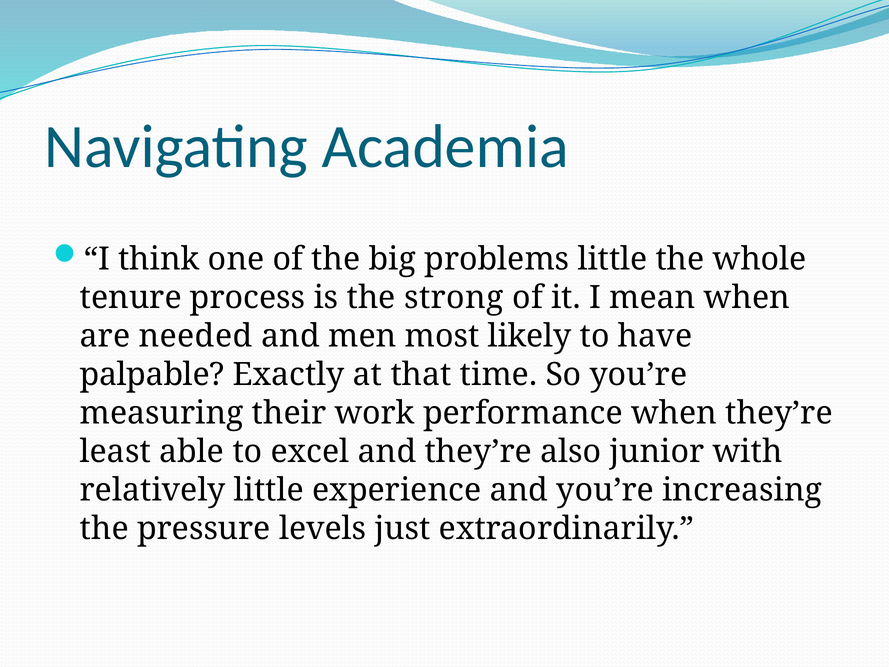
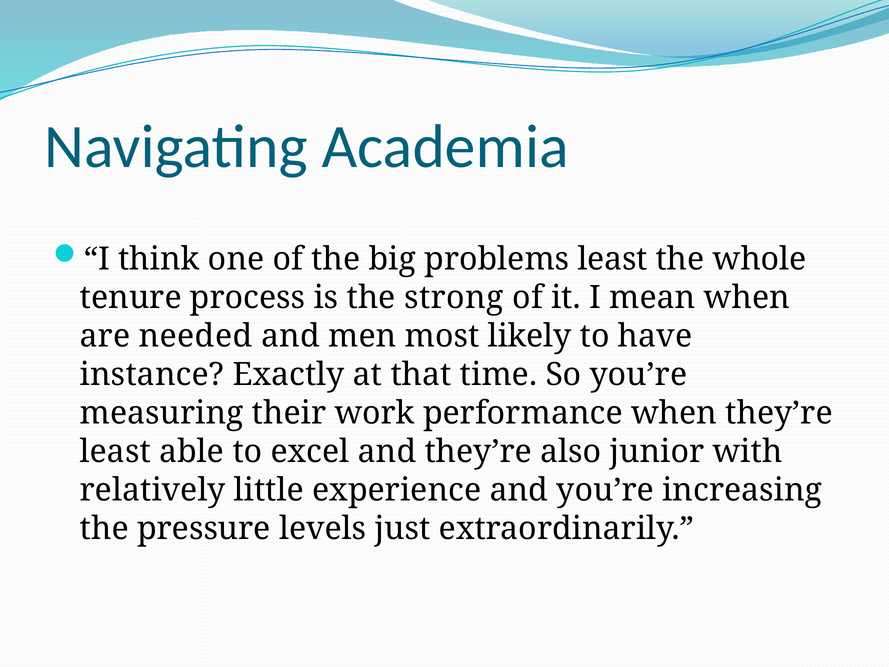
problems little: little -> least
palpable: palpable -> instance
